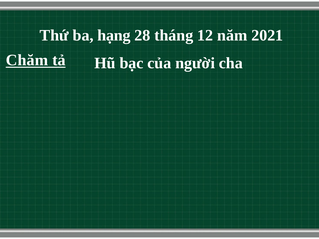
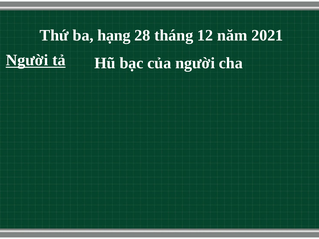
Chăm at (27, 60): Chăm -> Người
